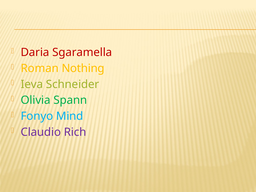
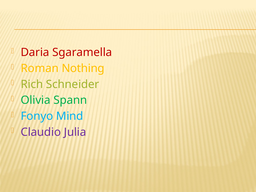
Ieva: Ieva -> Rich
Rich: Rich -> Julia
